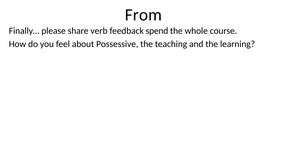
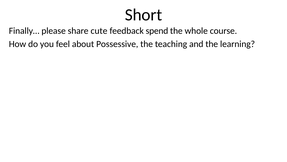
From: From -> Short
verb: verb -> cute
